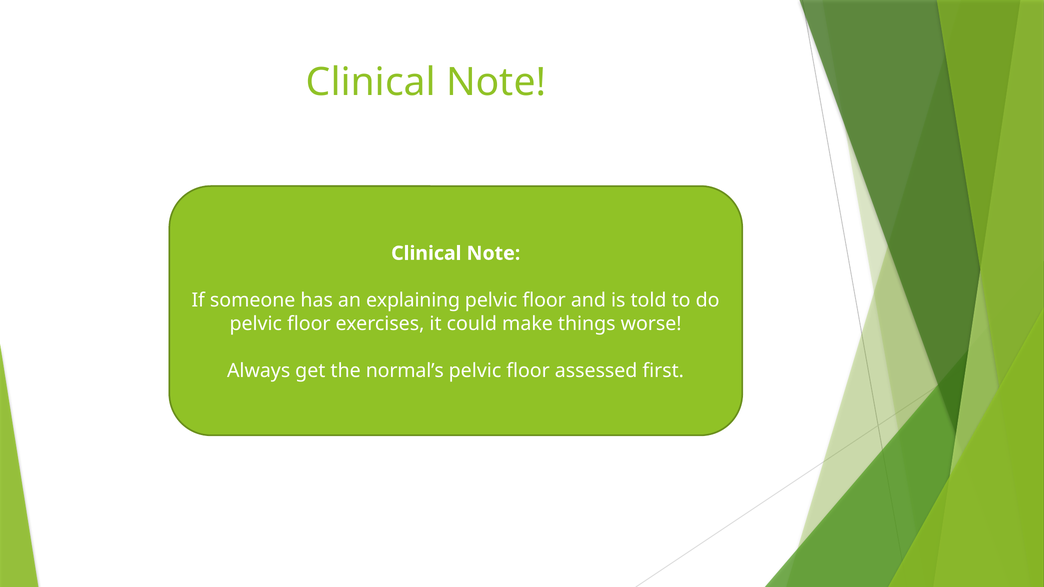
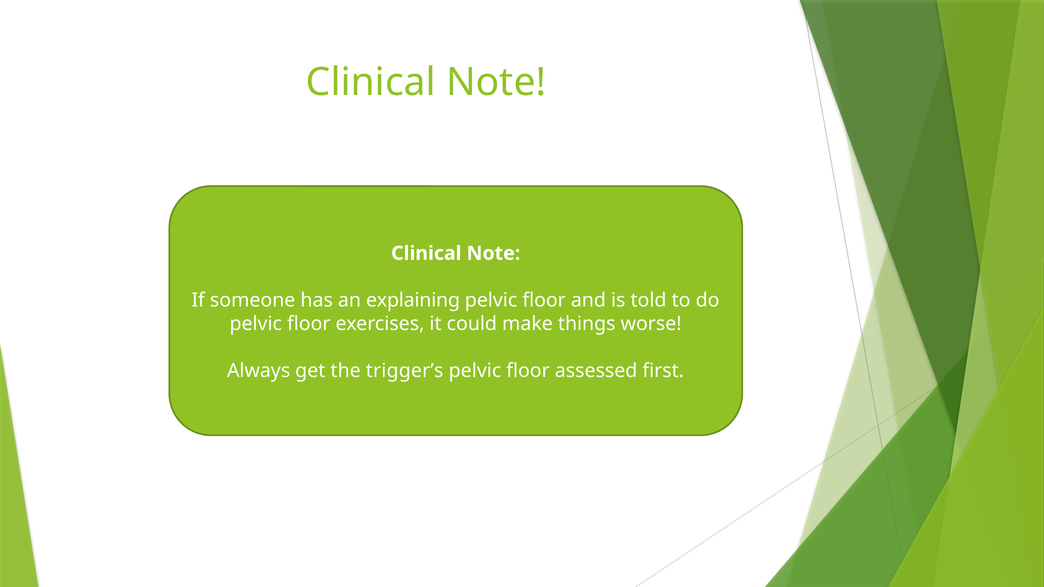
normal’s: normal’s -> trigger’s
